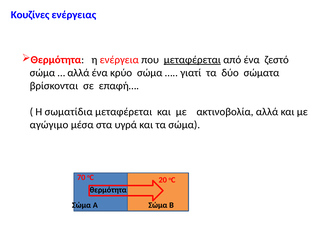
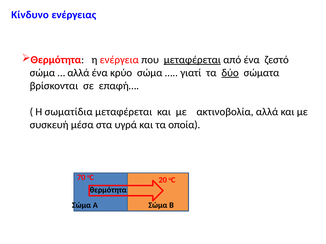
Κουζίνες: Κουζίνες -> Κίνδυνο
δύο underline: none -> present
αγώγιμο: αγώγιμο -> συσκευή
τα σώμα: σώμα -> οποία
